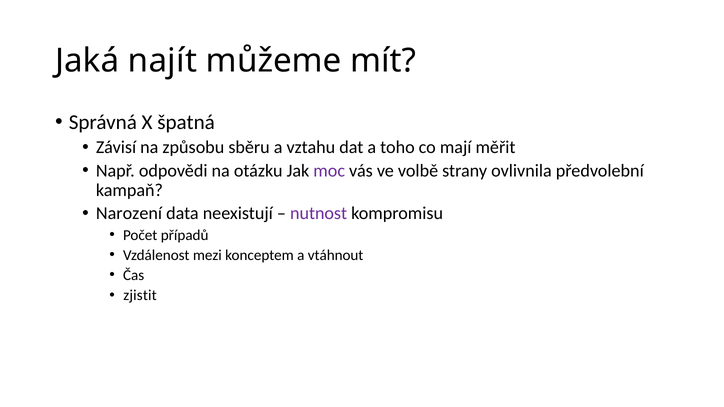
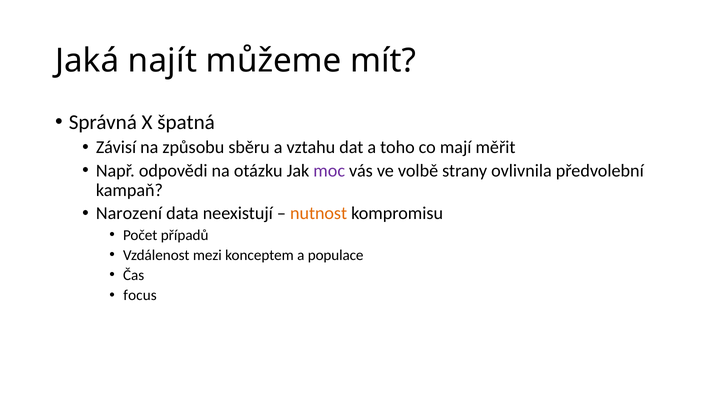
nutnost colour: purple -> orange
vtáhnout: vtáhnout -> populace
zjistit: zjistit -> focus
